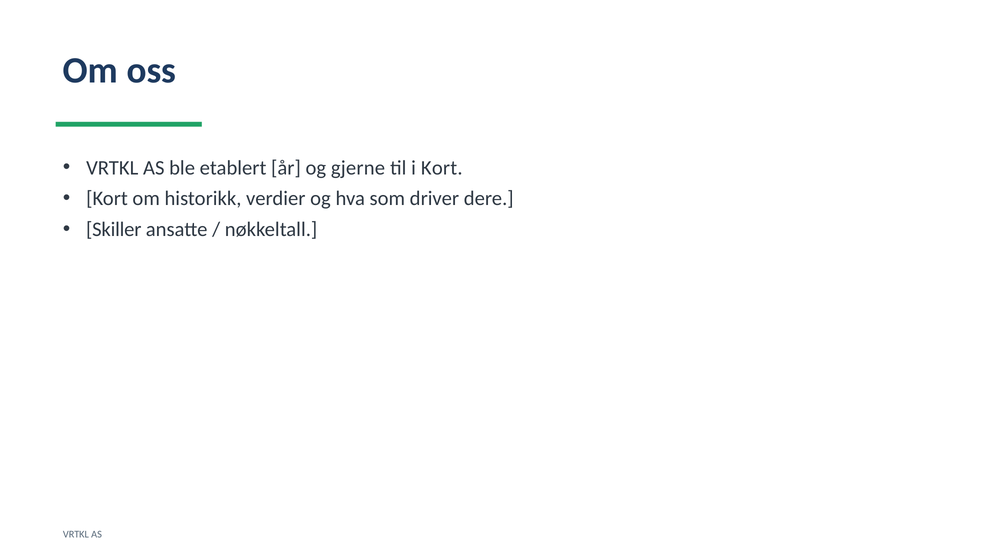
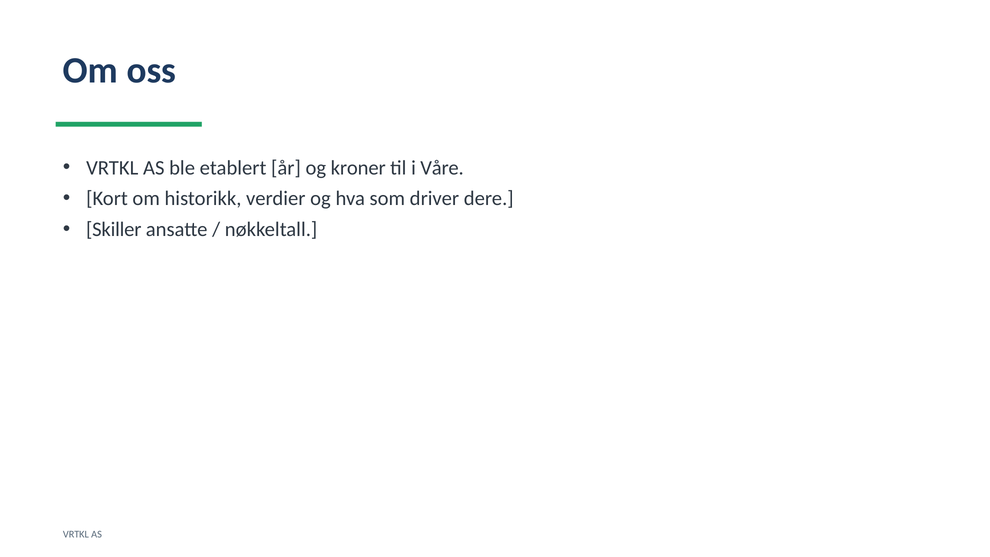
gjerne: gjerne -> kroner
i Kort: Kort -> Våre
